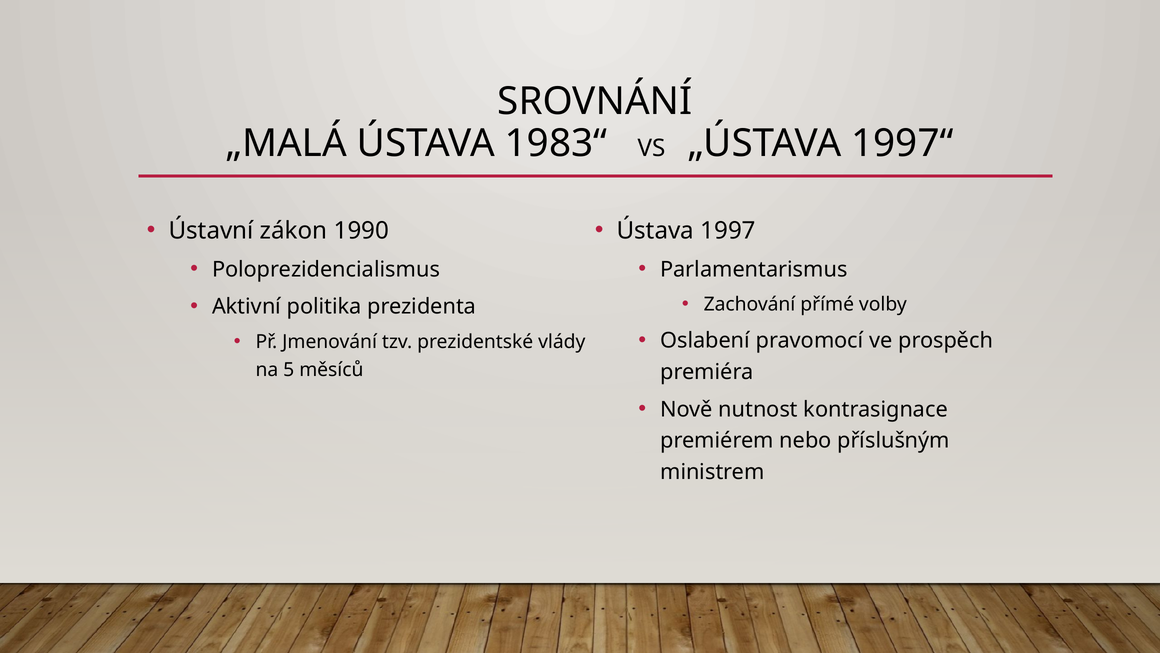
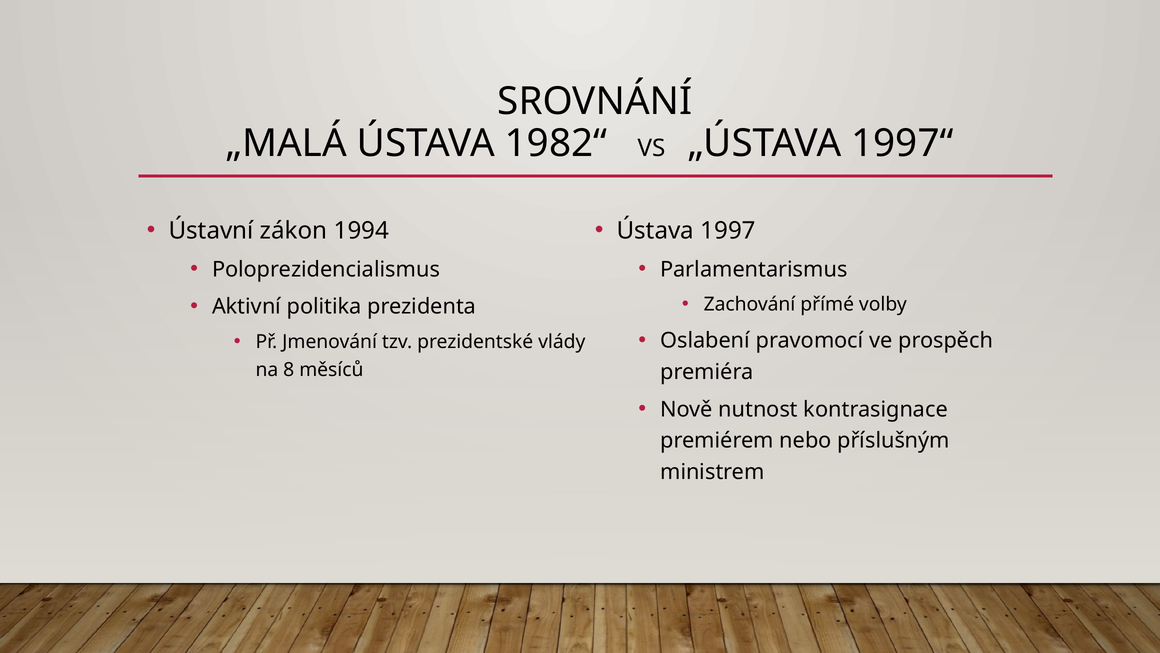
1983“: 1983“ -> 1982“
1990: 1990 -> 1994
5: 5 -> 8
